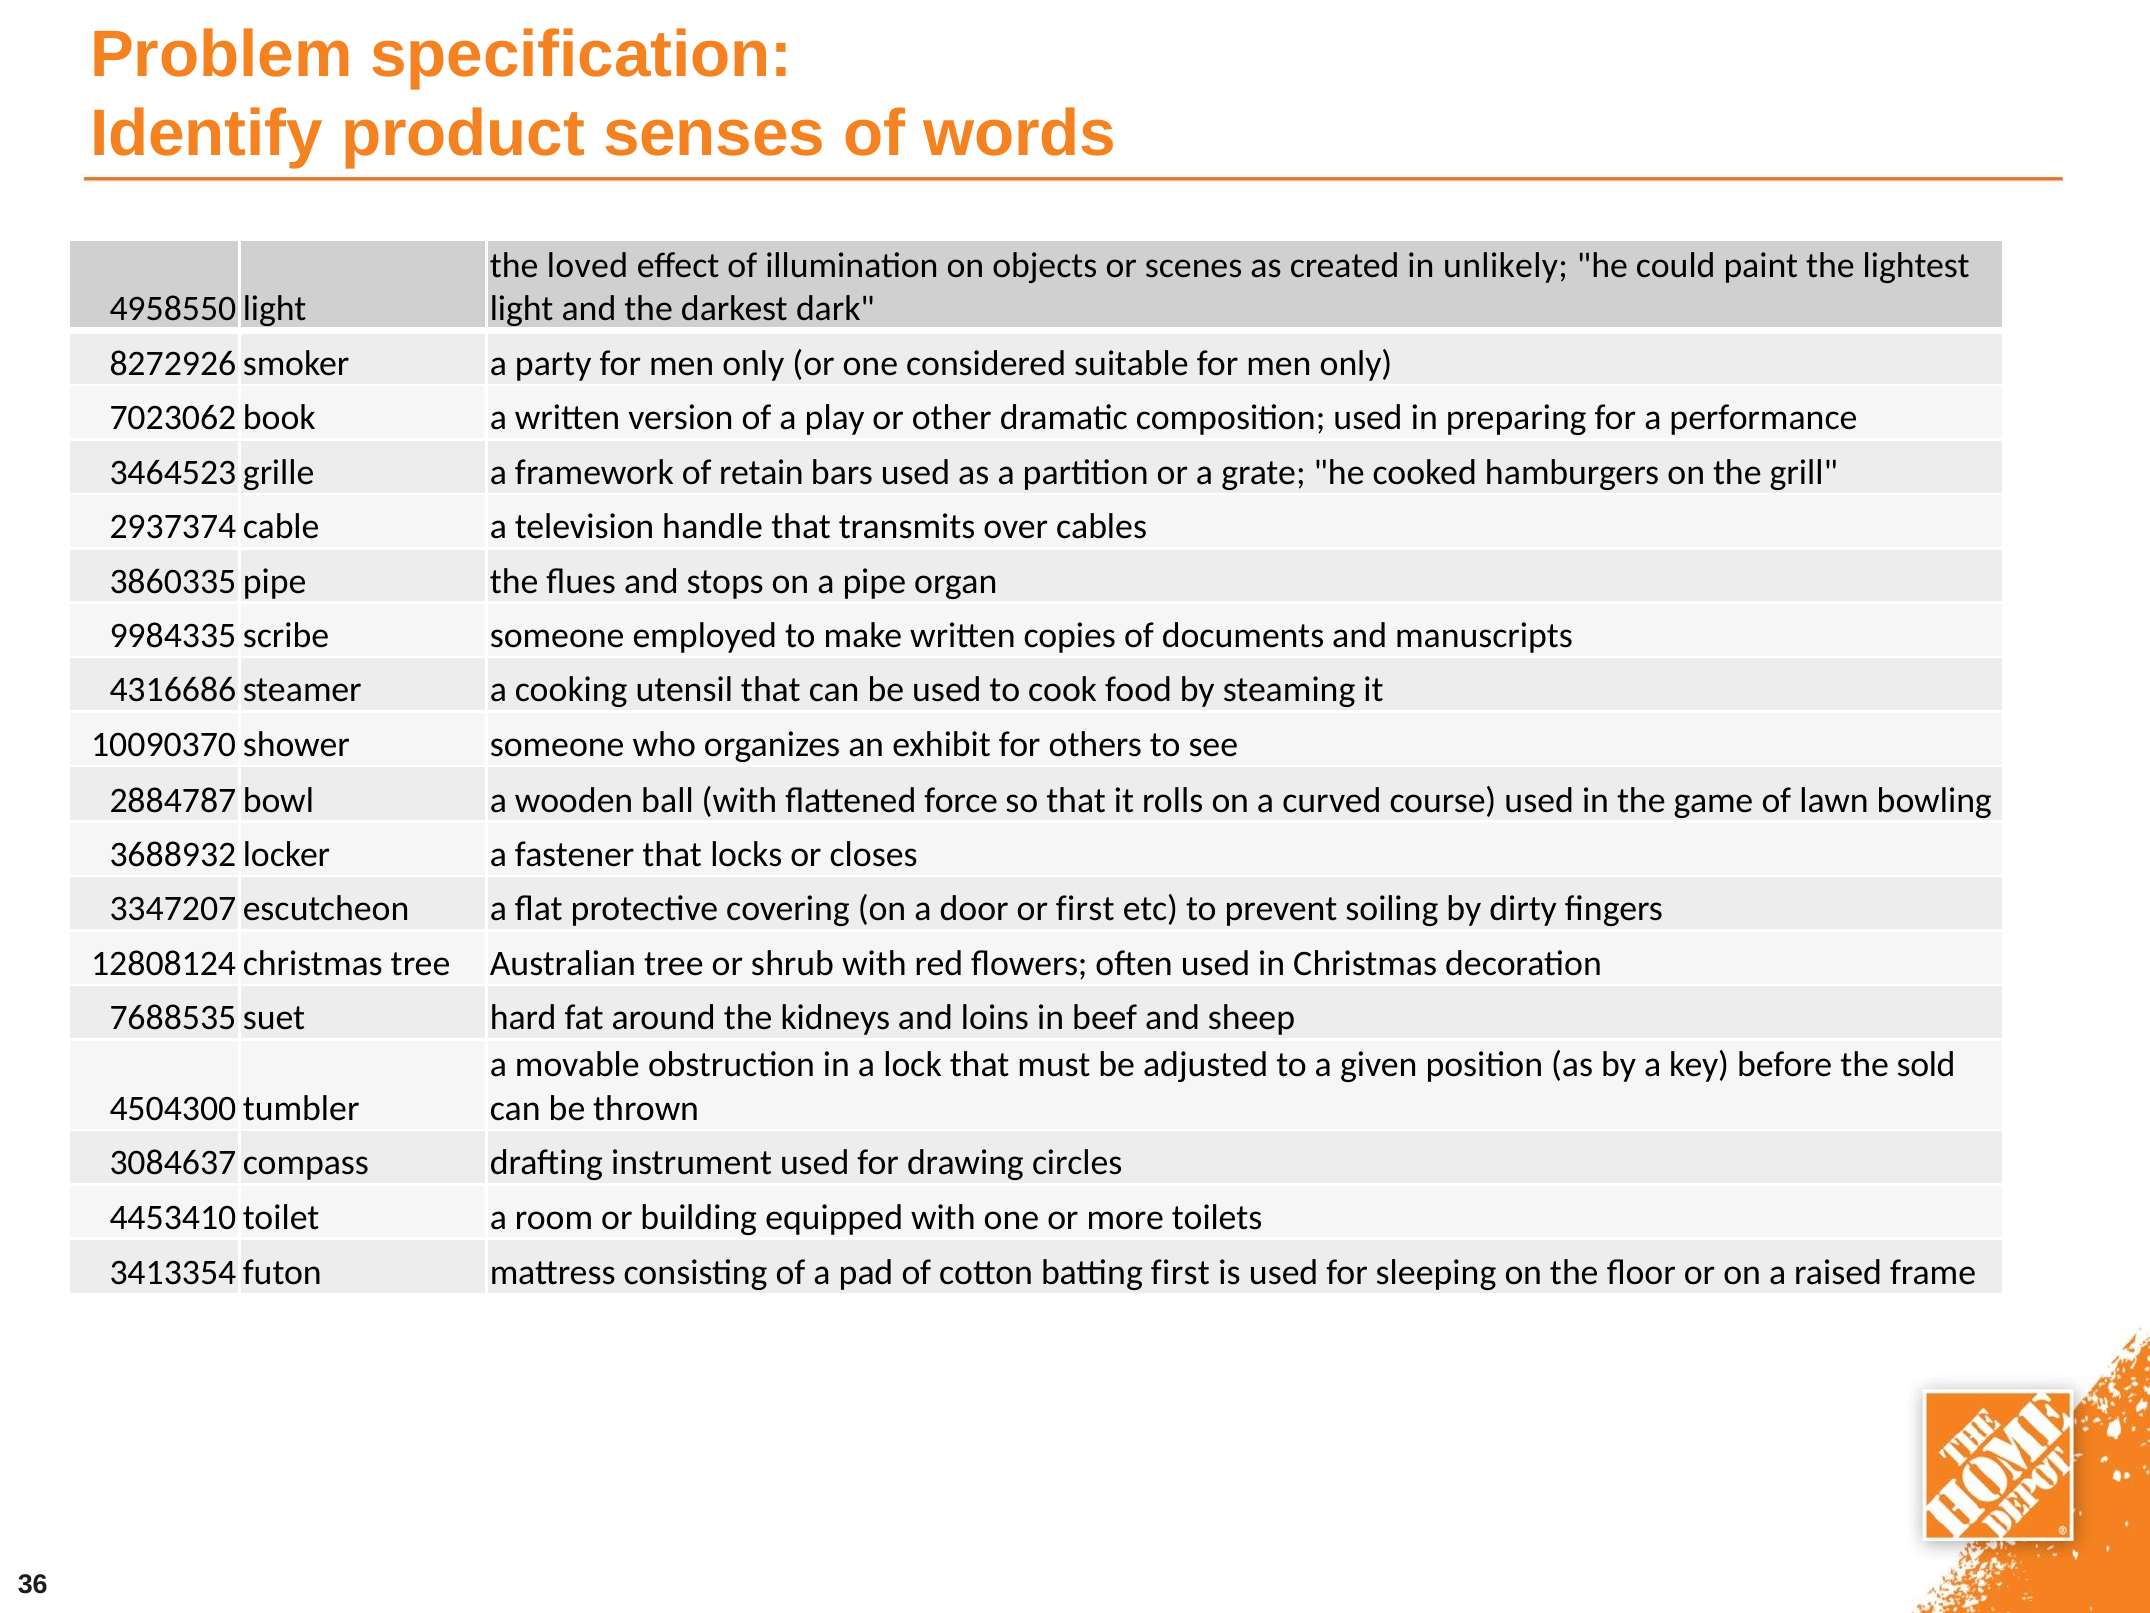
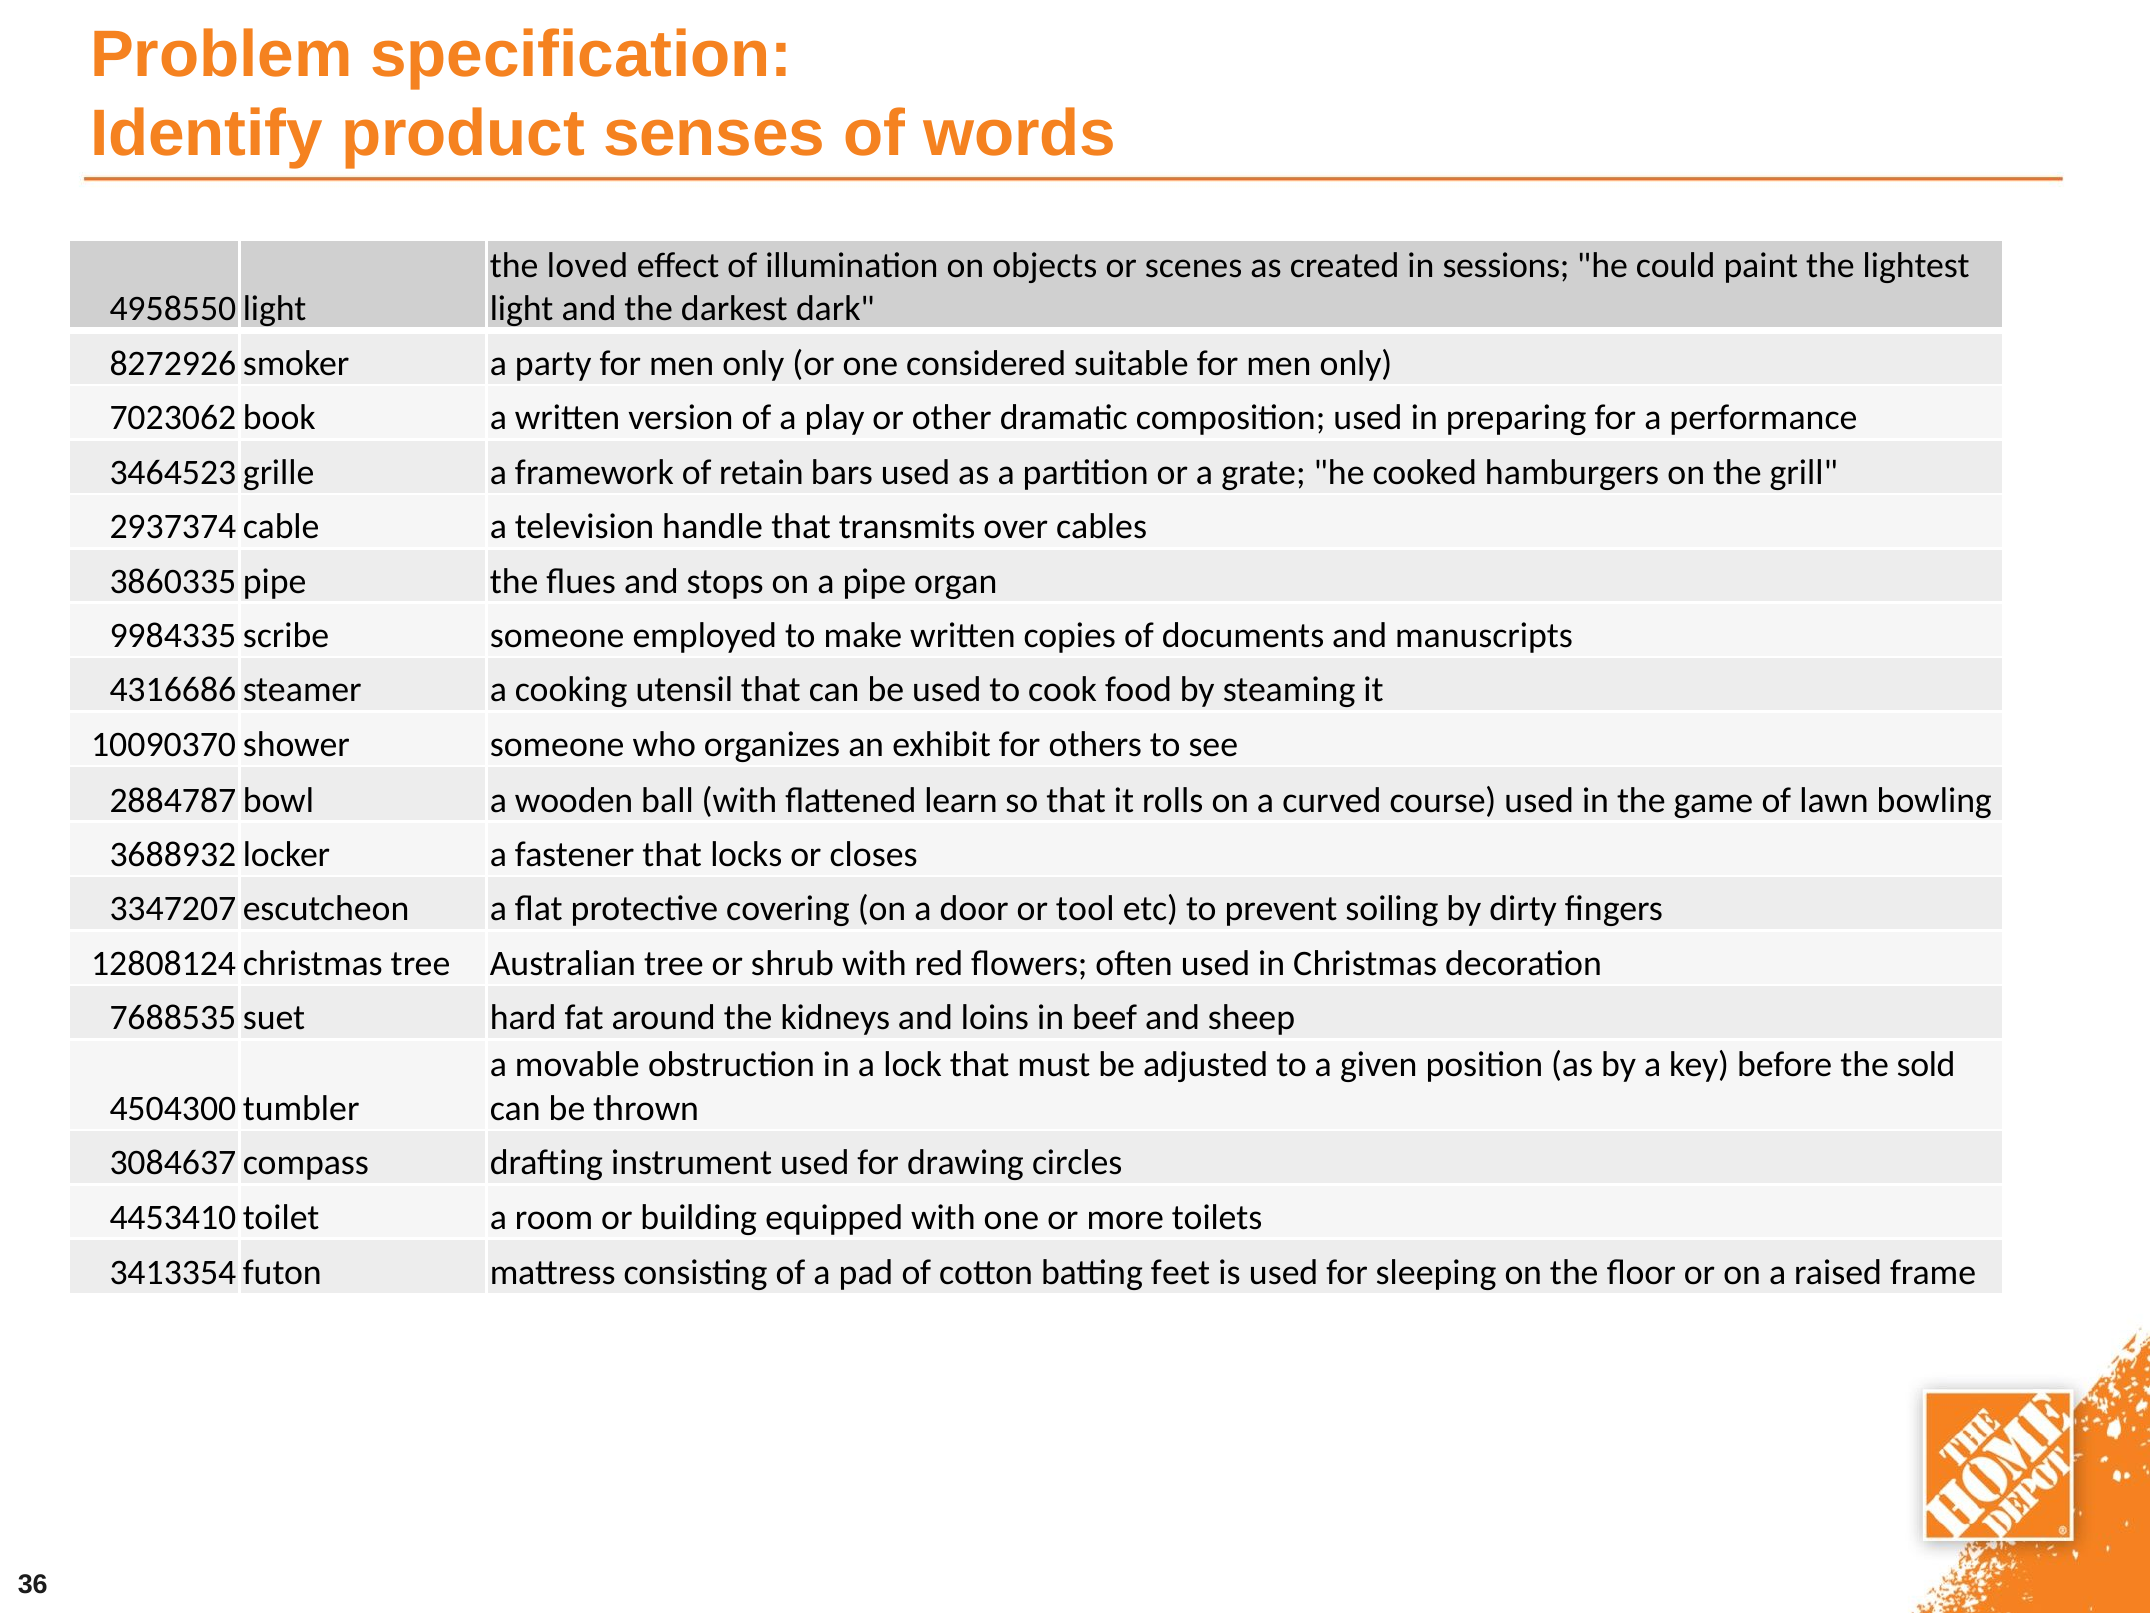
unlikely: unlikely -> sessions
force: force -> learn
or first: first -> tool
batting first: first -> feet
